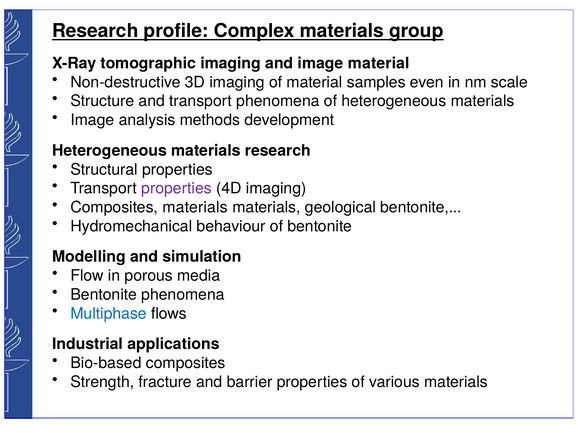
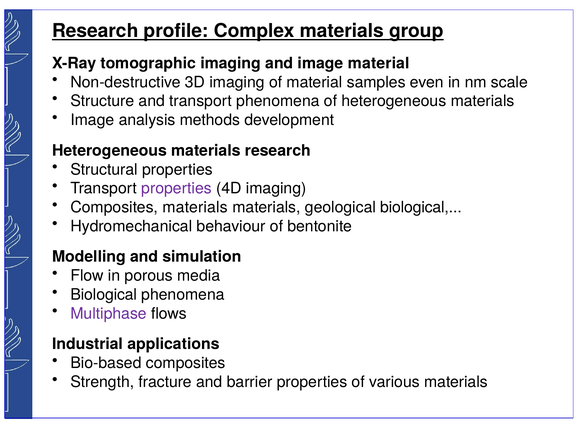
geological bentonite: bentonite -> biological
Bentonite at (104, 295): Bentonite -> Biological
Multiphase colour: blue -> purple
